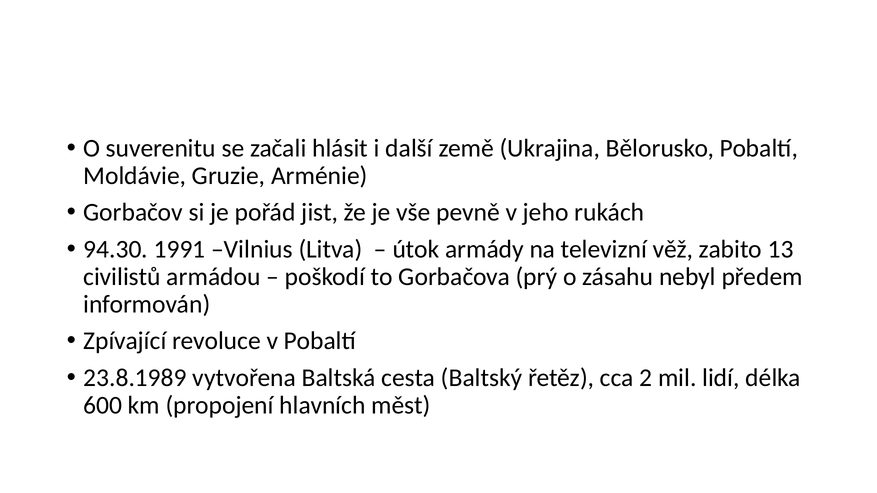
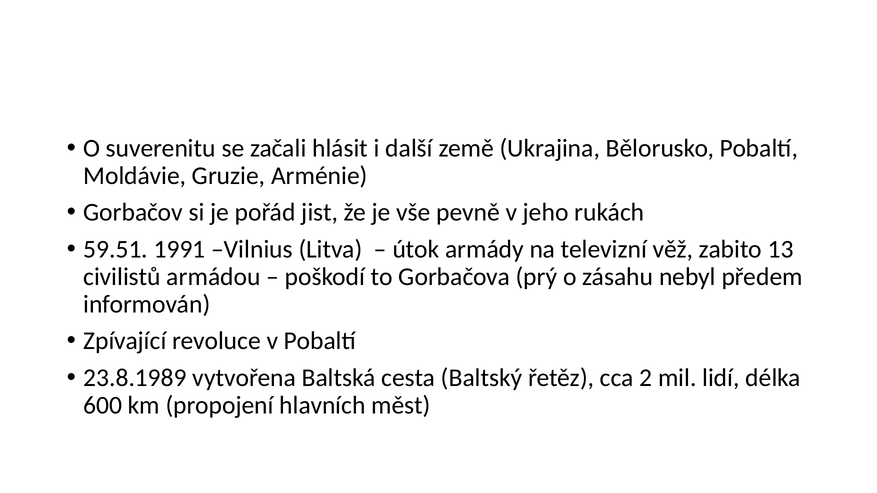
94.30: 94.30 -> 59.51
